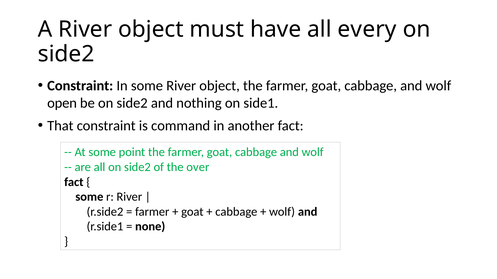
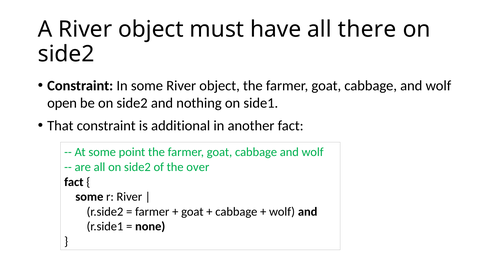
every: every -> there
command: command -> additional
